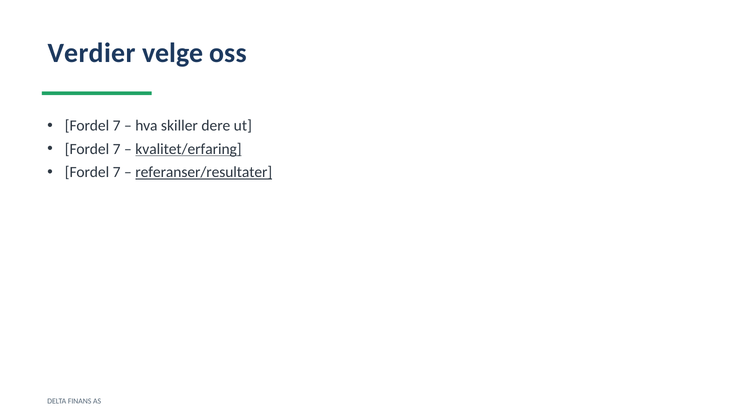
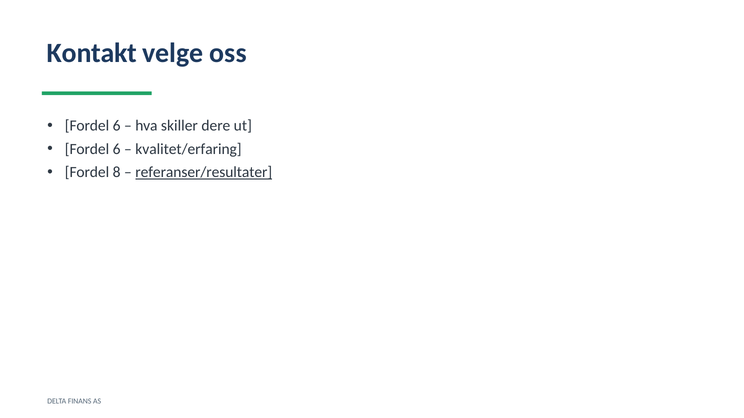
Verdier: Verdier -> Kontakt
7 at (117, 126): 7 -> 6
7 at (117, 149): 7 -> 6
kvalitet/erfaring underline: present -> none
7 at (117, 173): 7 -> 8
